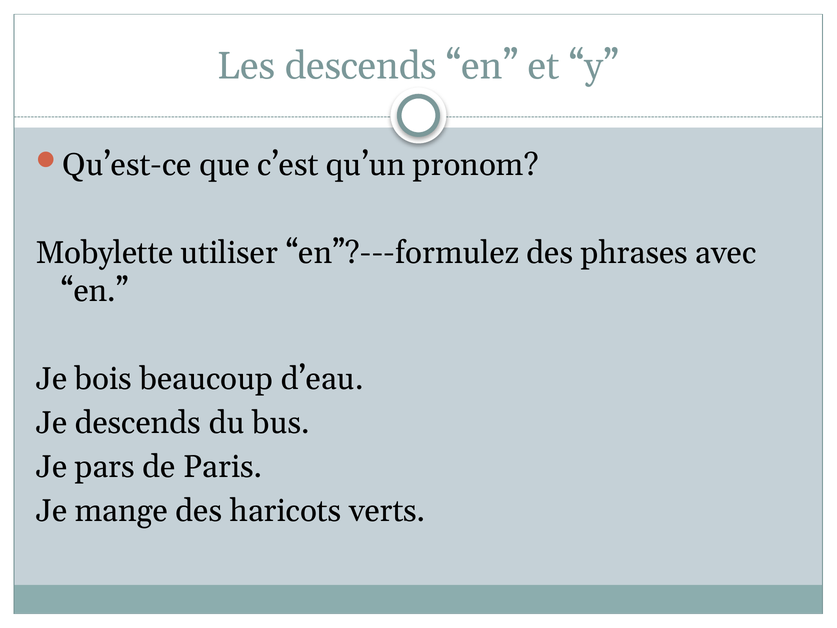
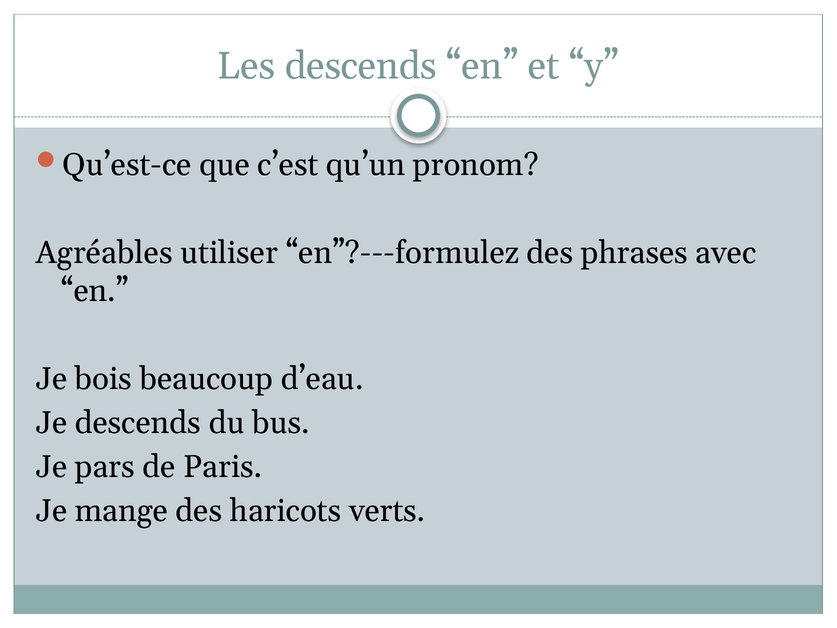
Mobylette: Mobylette -> Agréables
